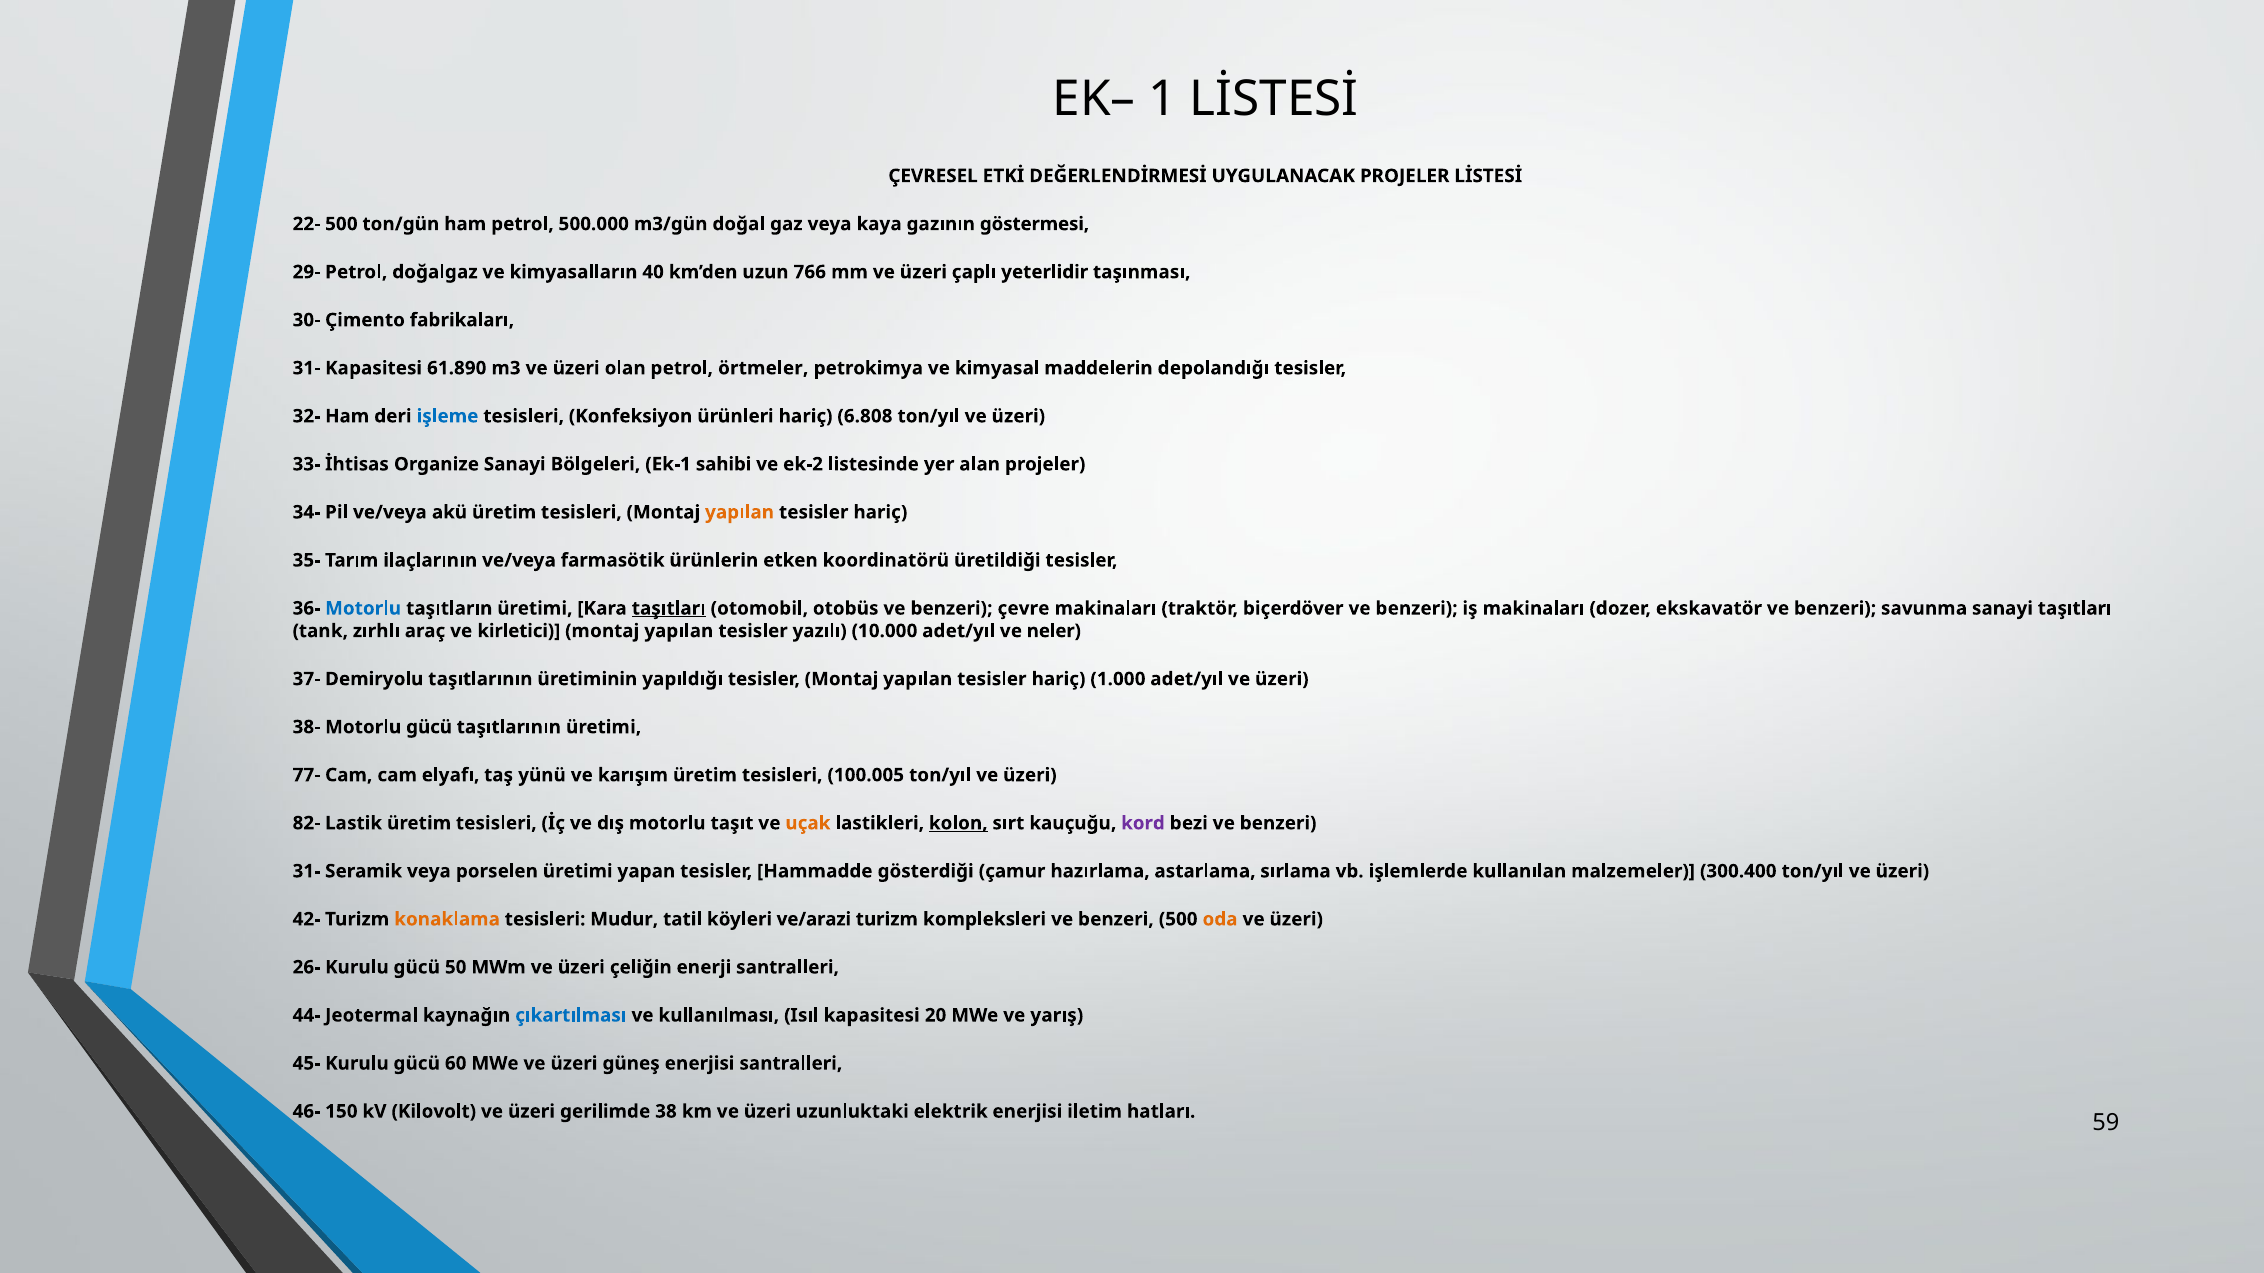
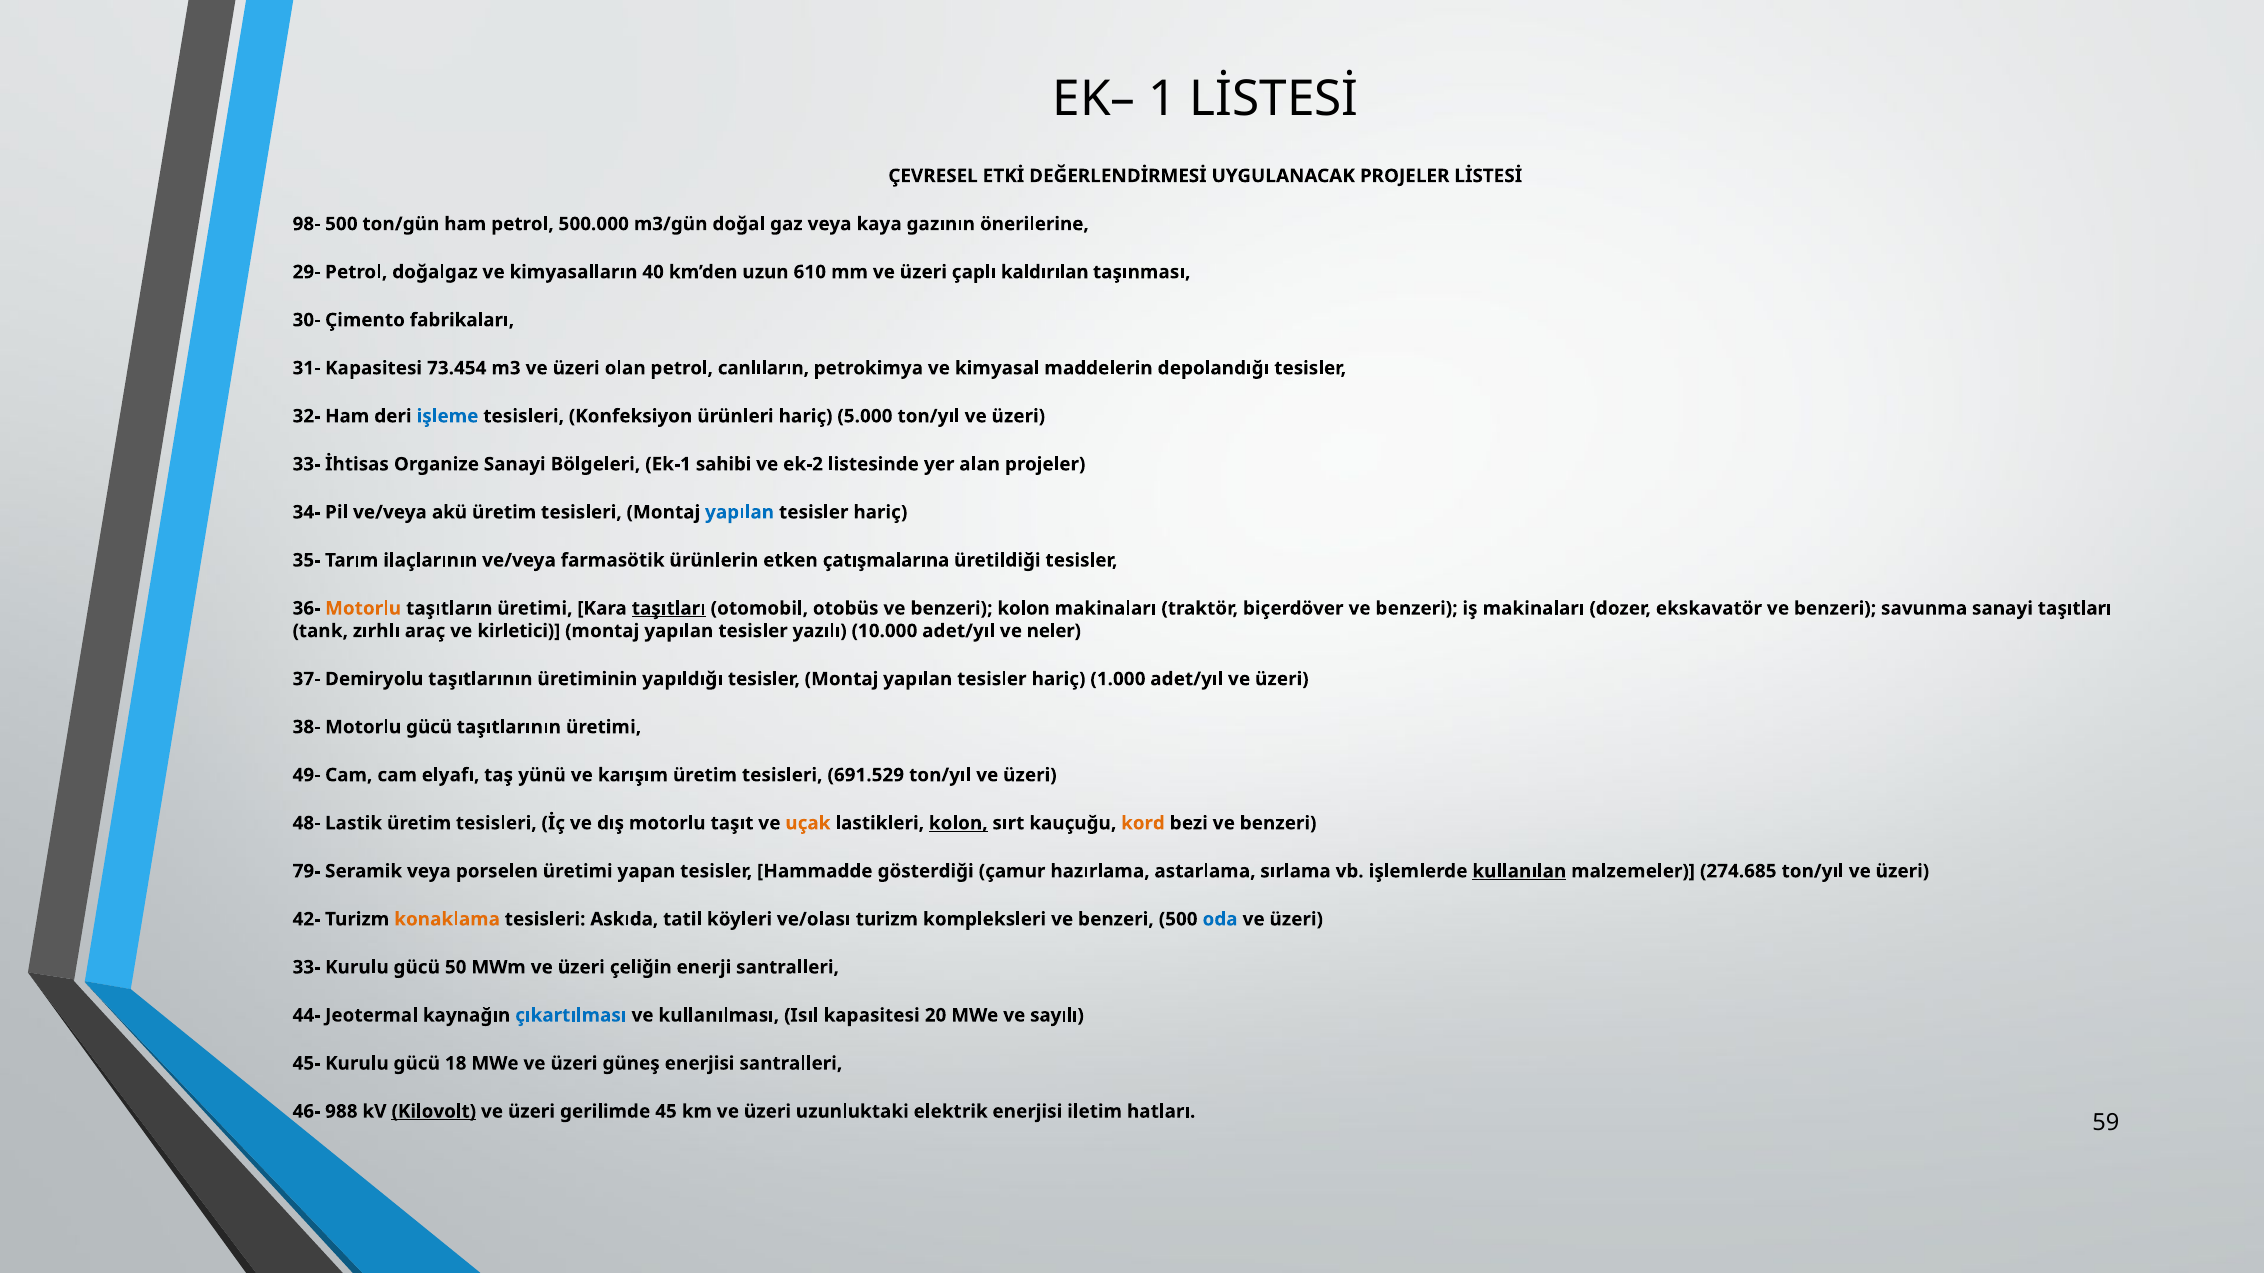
22-: 22- -> 98-
göstermesi: göstermesi -> önerilerine
766: 766 -> 610
yeterlidir: yeterlidir -> kaldırılan
61.890: 61.890 -> 73.454
örtmeler: örtmeler -> canlıların
6.808: 6.808 -> 5.000
yapılan at (740, 512) colour: orange -> blue
koordinatörü: koordinatörü -> çatışmalarına
Motorlu at (363, 609) colour: blue -> orange
benzeri çevre: çevre -> kolon
77-: 77- -> 49-
100.005: 100.005 -> 691.529
82-: 82- -> 48-
kord colour: purple -> orange
31- at (306, 872): 31- -> 79-
kullanılan underline: none -> present
300.400: 300.400 -> 274.685
Mudur: Mudur -> Askıda
ve/arazi: ve/arazi -> ve/olası
oda colour: orange -> blue
26- at (306, 968): 26- -> 33-
yarış: yarış -> sayılı
60: 60 -> 18
150: 150 -> 988
Kilovolt underline: none -> present
38: 38 -> 45
